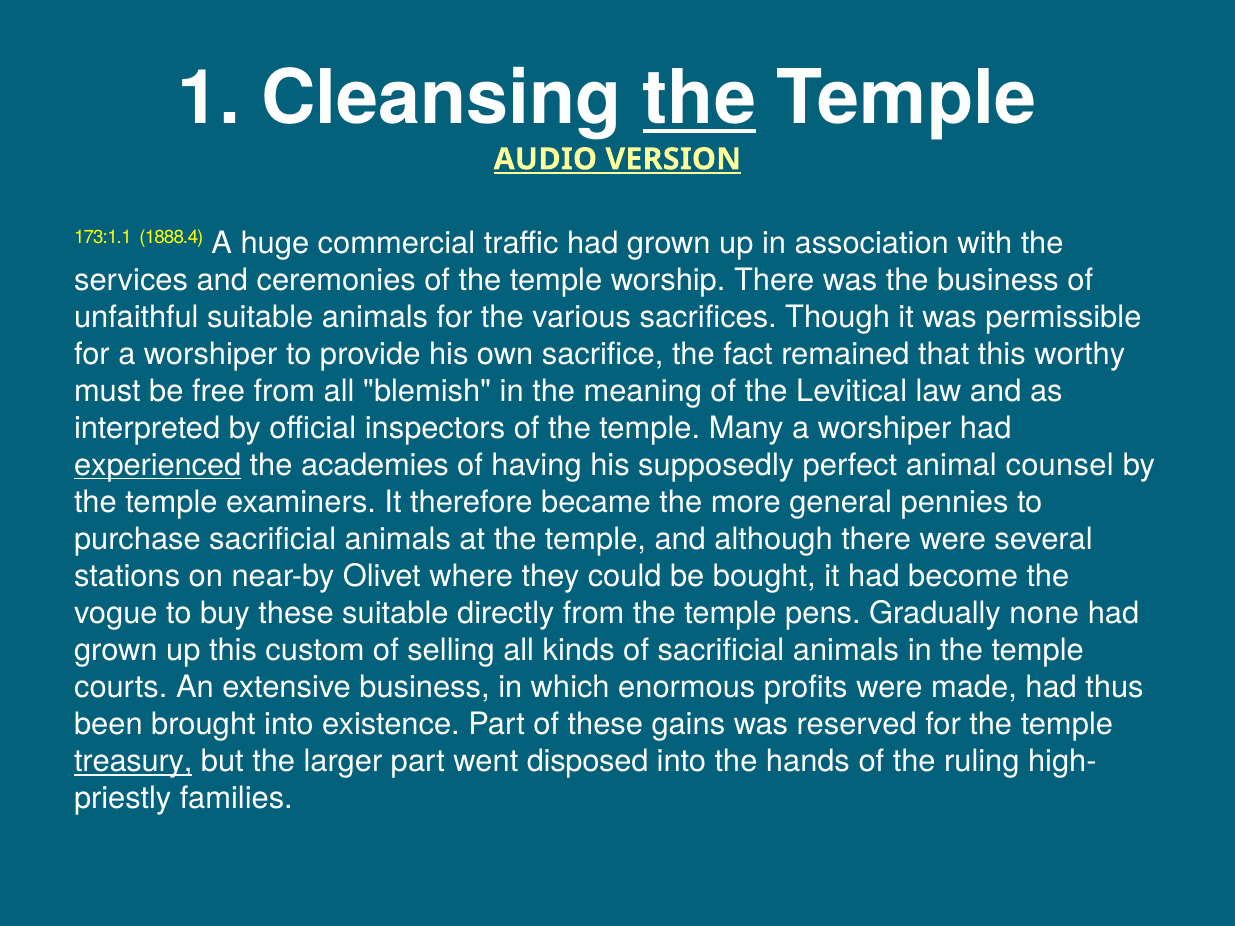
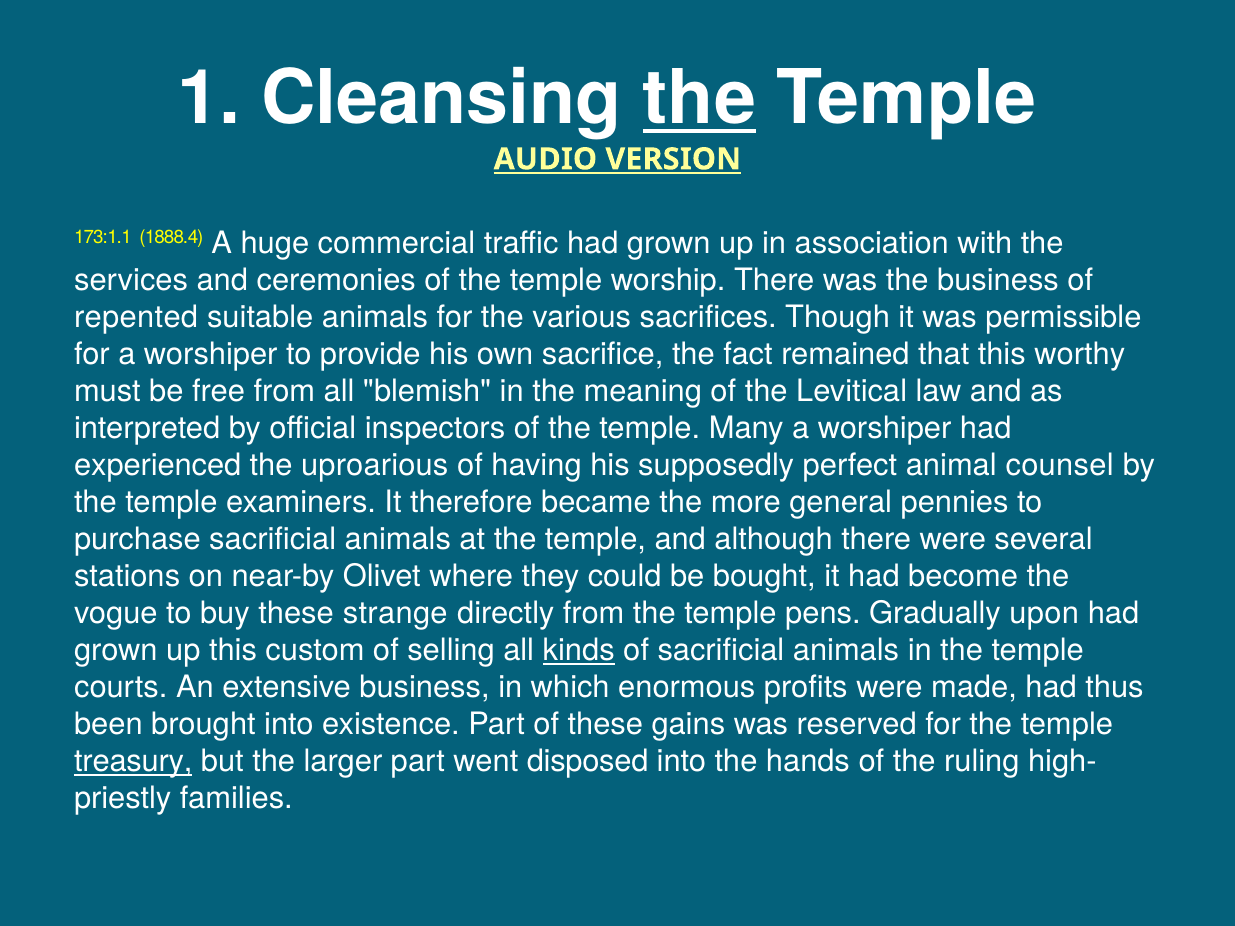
unfaithful: unfaithful -> repented
experienced underline: present -> none
academies: academies -> uproarious
these suitable: suitable -> strange
none: none -> upon
kinds underline: none -> present
